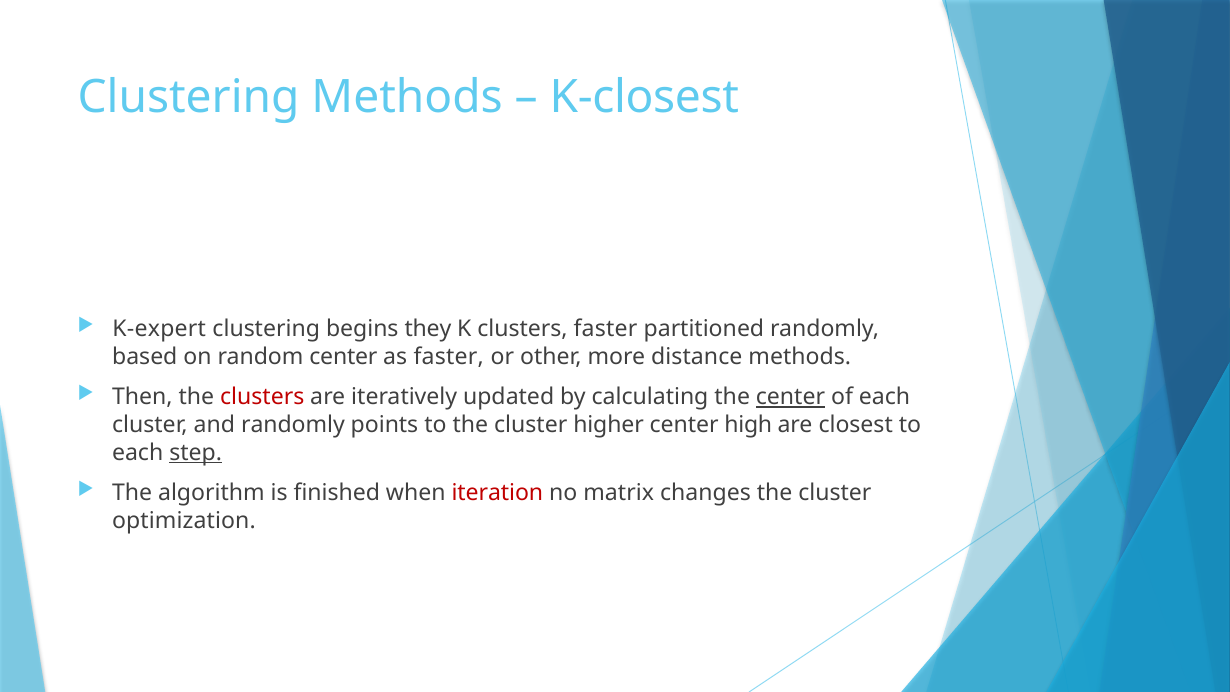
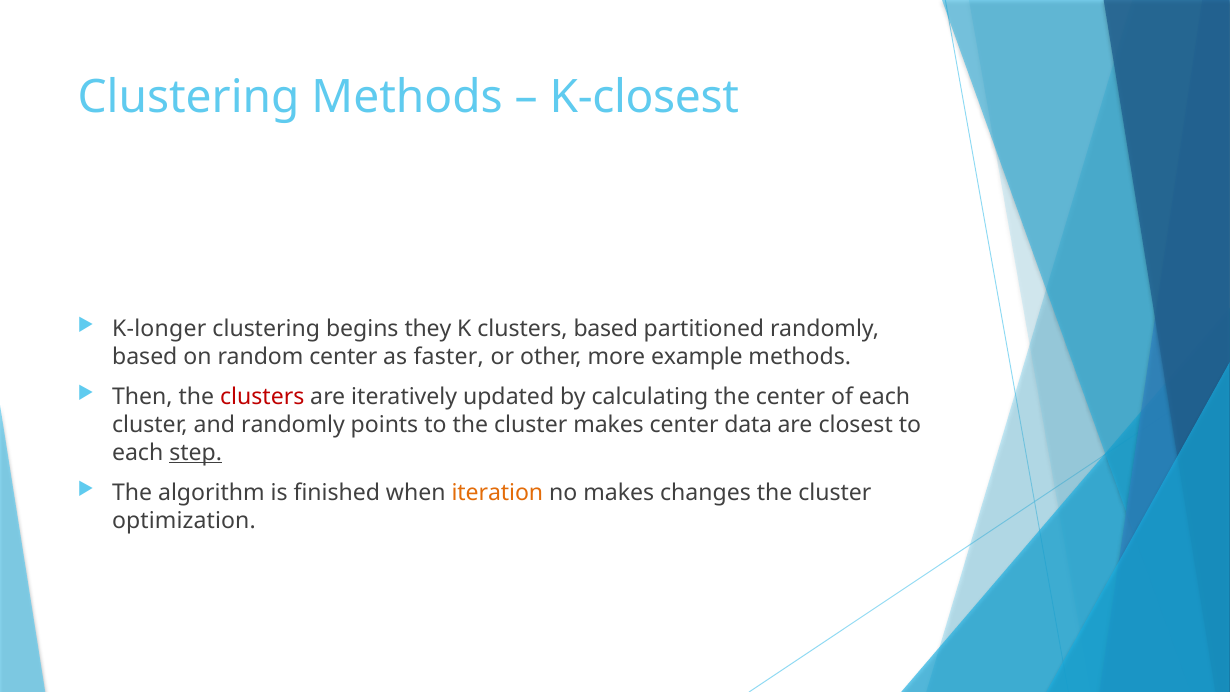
K-expert: K-expert -> K-longer
clusters faster: faster -> based
distance: distance -> example
center at (790, 397) underline: present -> none
cluster higher: higher -> makes
high: high -> data
iteration colour: red -> orange
no matrix: matrix -> makes
